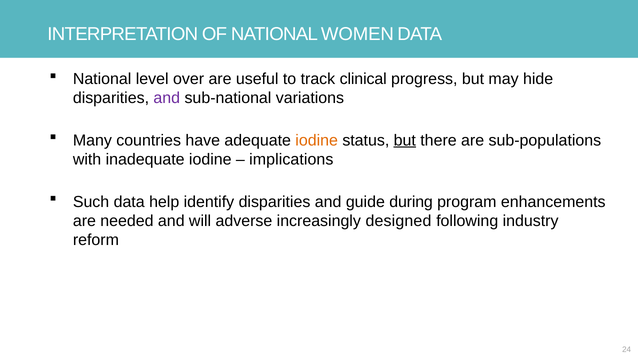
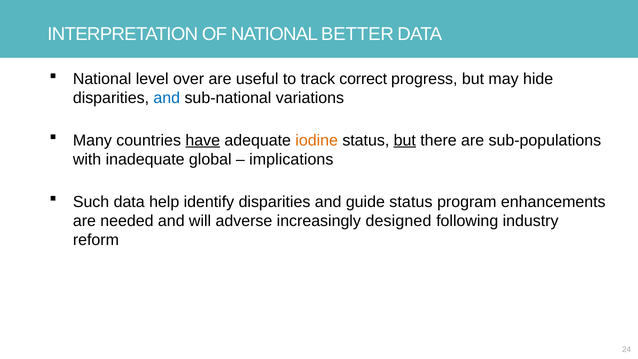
WOMEN: WOMEN -> BETTER
clinical: clinical -> correct
and at (167, 98) colour: purple -> blue
have underline: none -> present
inadequate iodine: iodine -> global
guide during: during -> status
